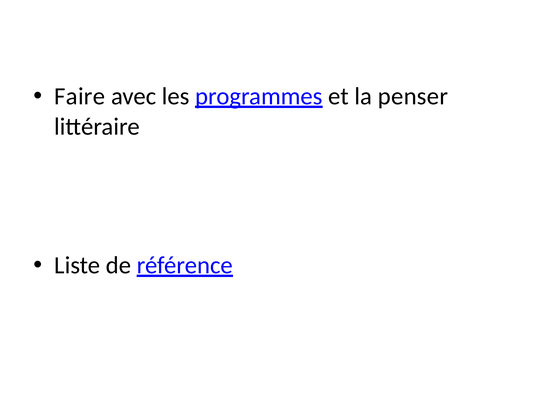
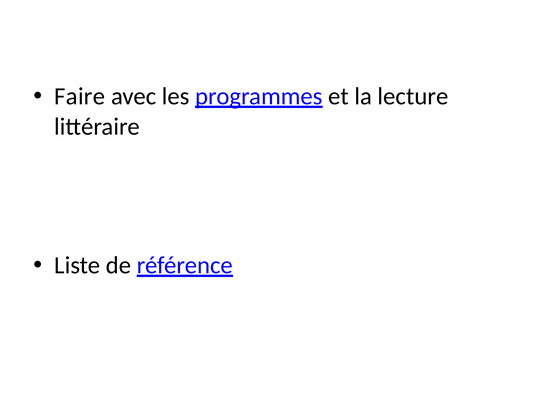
penser: penser -> lecture
